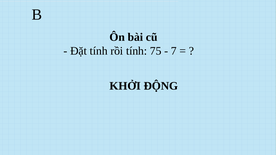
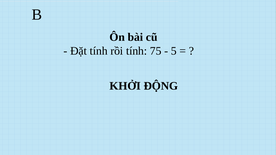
7: 7 -> 5
